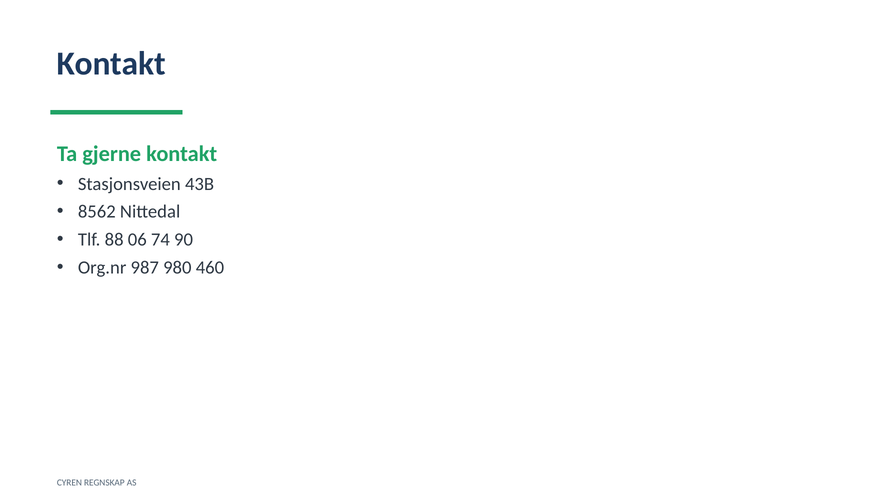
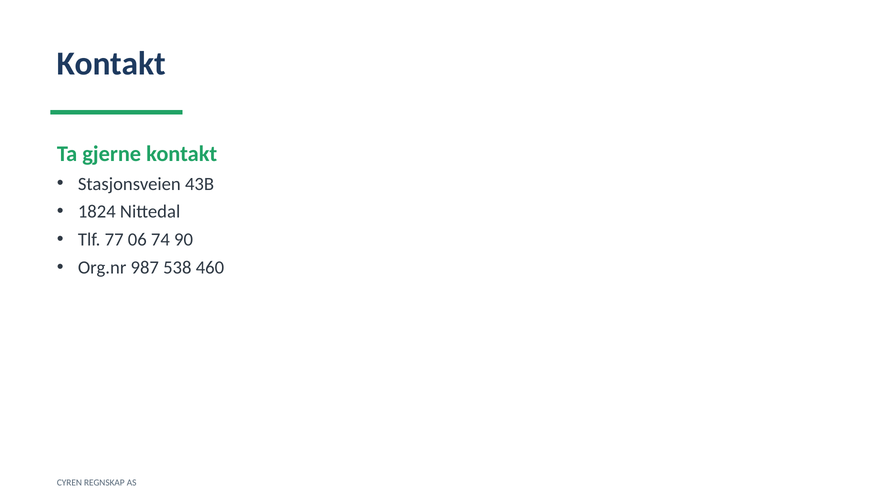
8562: 8562 -> 1824
88: 88 -> 77
980: 980 -> 538
